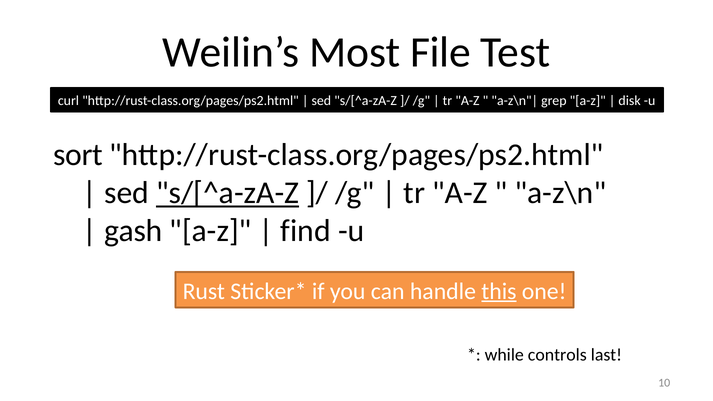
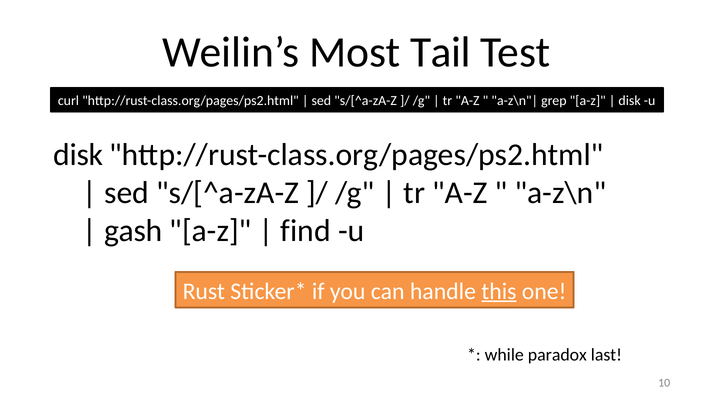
File: File -> Tail
sort at (78, 155): sort -> disk
s/[^a-zA-Z at (228, 193) underline: present -> none
controls: controls -> paradox
